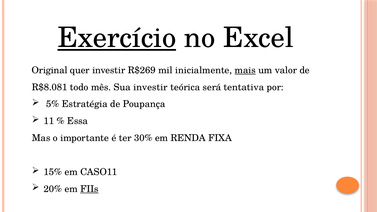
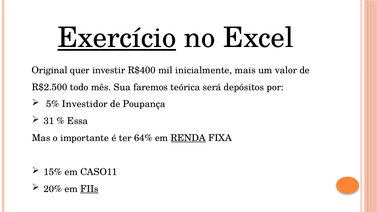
R$269: R$269 -> R$400
mais underline: present -> none
R$8.081: R$8.081 -> R$2.500
Sua investir: investir -> faremos
tentativa: tentativa -> depósitos
Estratégia: Estratégia -> Investidor
11: 11 -> 31
30%: 30% -> 64%
RENDA underline: none -> present
